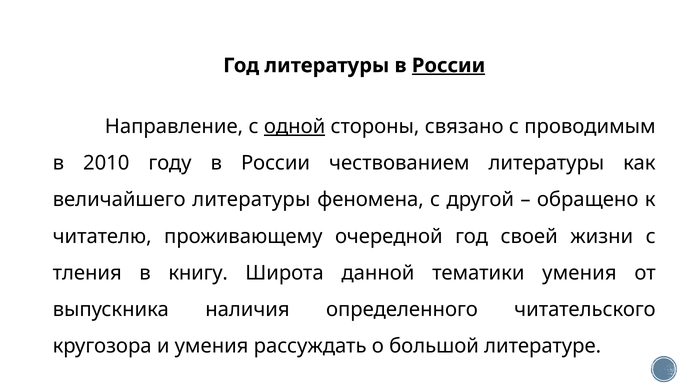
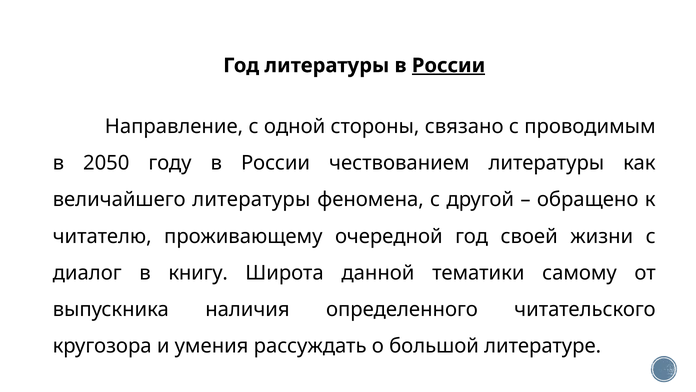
одной underline: present -> none
2010: 2010 -> 2050
тления: тления -> диалог
тематики умения: умения -> самому
